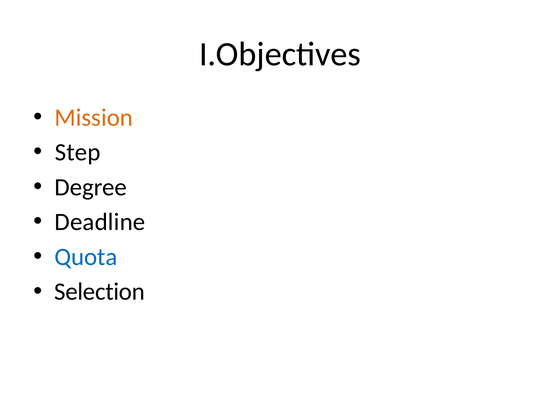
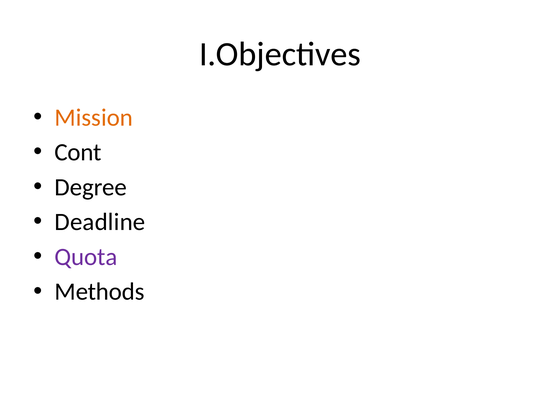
Step: Step -> Cont
Quota colour: blue -> purple
Selection: Selection -> Methods
